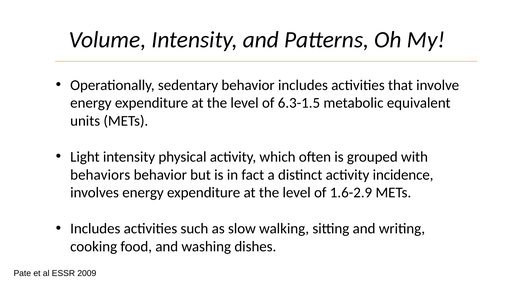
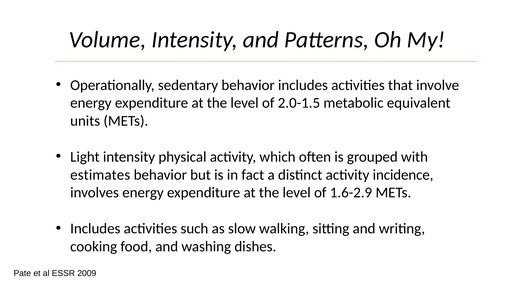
6.3-1.5: 6.3-1.5 -> 2.0-1.5
behaviors: behaviors -> estimates
